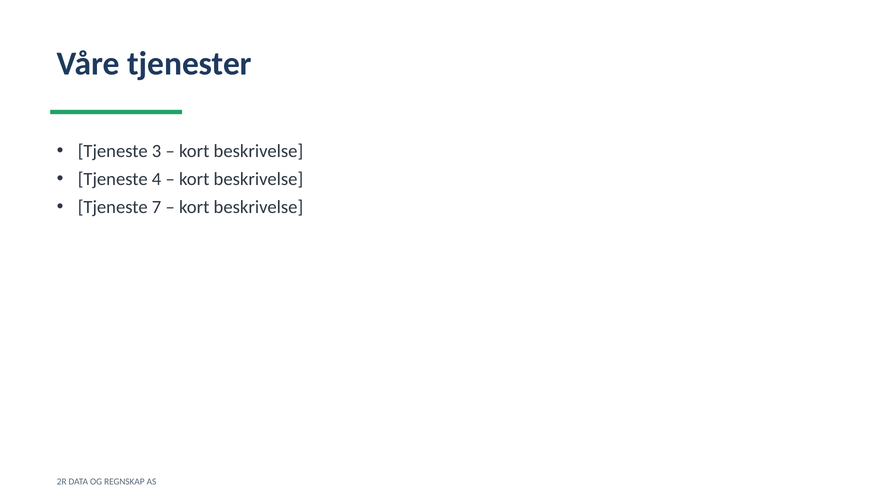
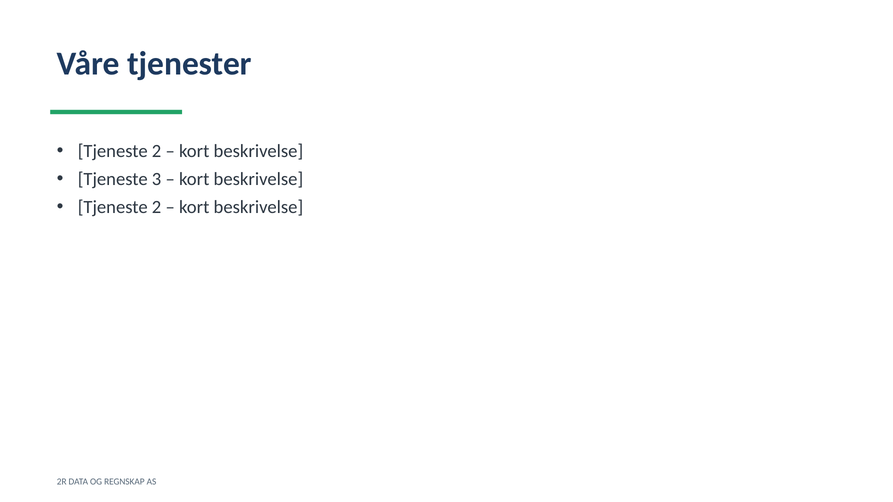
3 at (157, 151): 3 -> 2
4: 4 -> 3
7 at (157, 207): 7 -> 2
